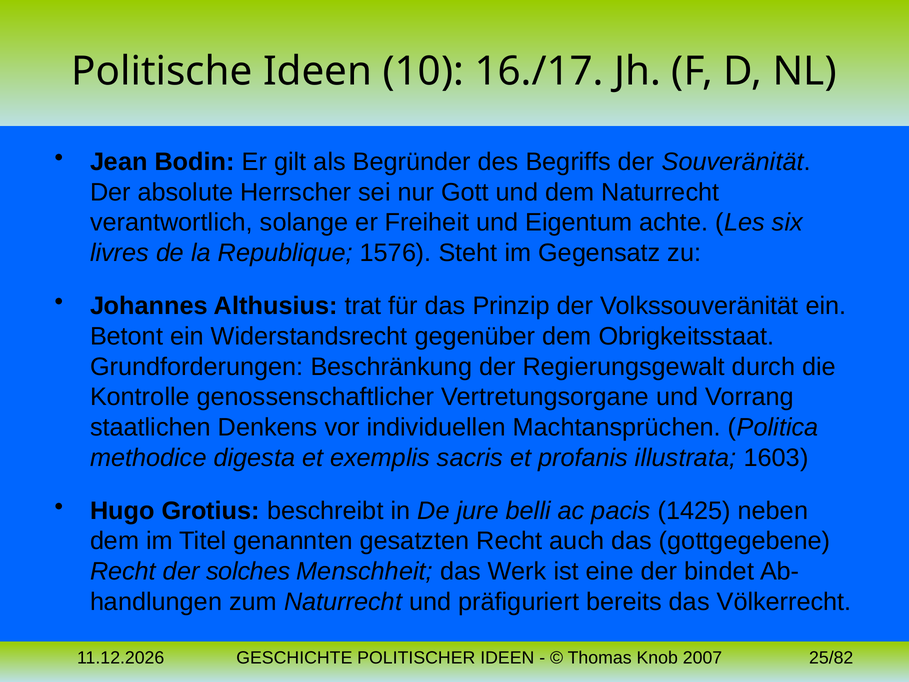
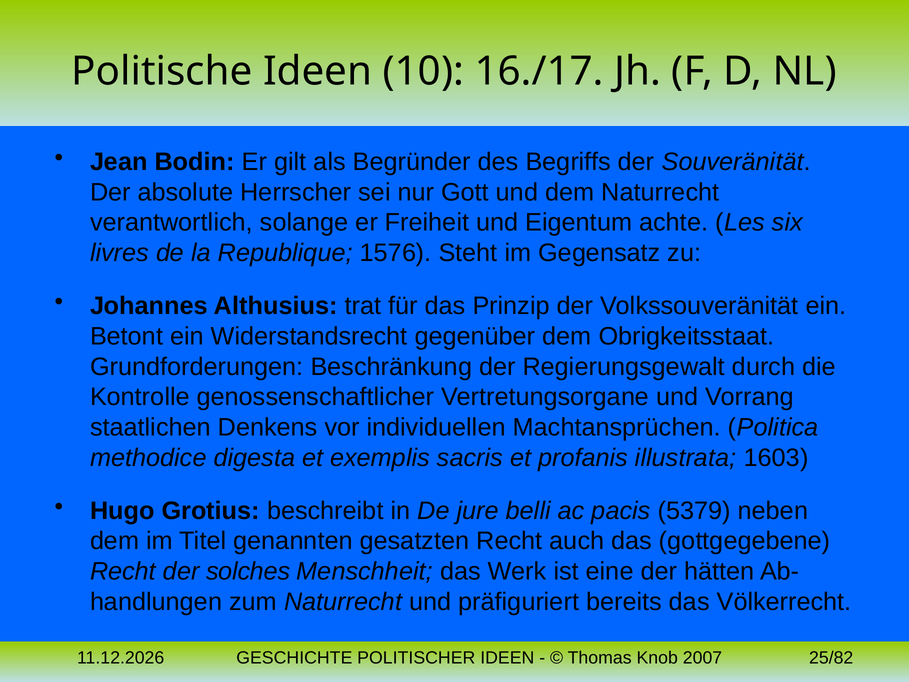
1425: 1425 -> 5379
bindet: bindet -> hätten
